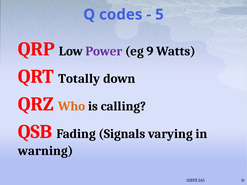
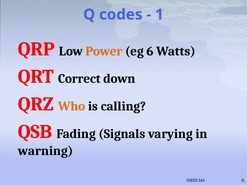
5: 5 -> 1
Power colour: purple -> orange
9: 9 -> 6
Totally: Totally -> Correct
